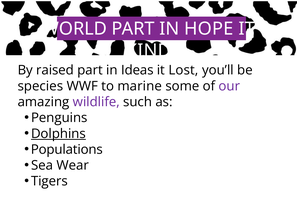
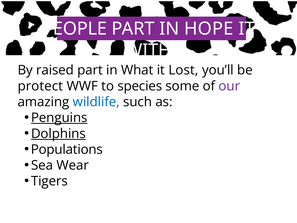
WORLD: WORLD -> PEOPLE
KIND: KIND -> WITH
Ideas: Ideas -> What
species: species -> protect
marine: marine -> species
wildlife colour: purple -> blue
Penguins underline: none -> present
